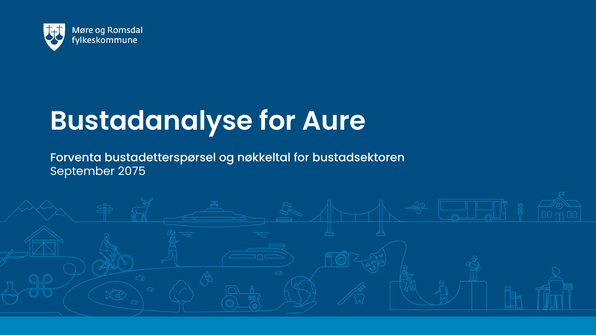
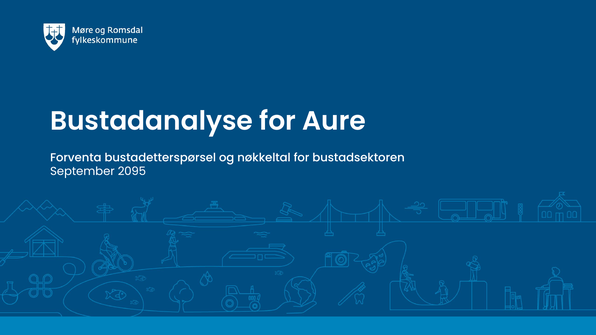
2075: 2075 -> 2095
